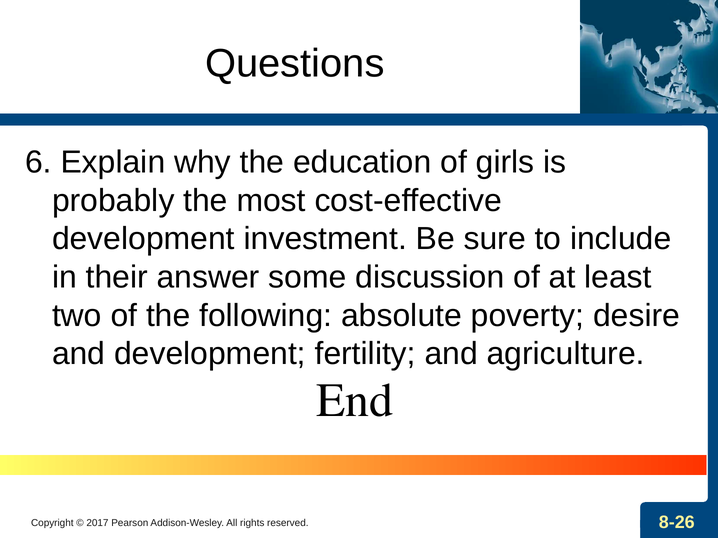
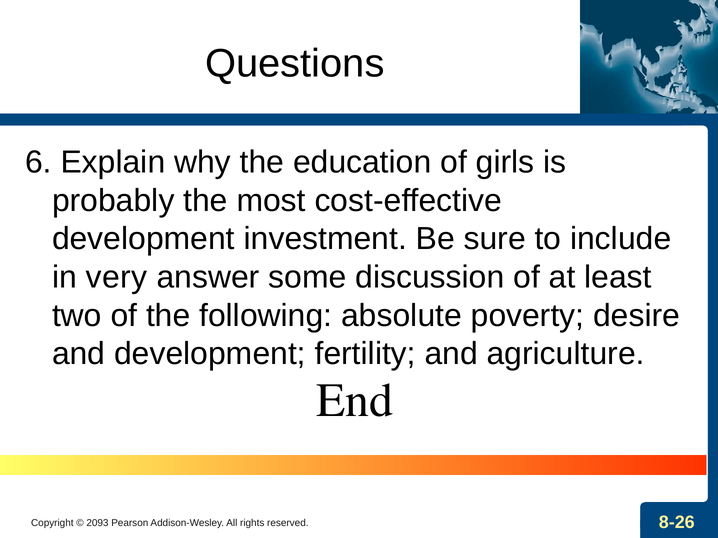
their: their -> very
2017: 2017 -> 2093
